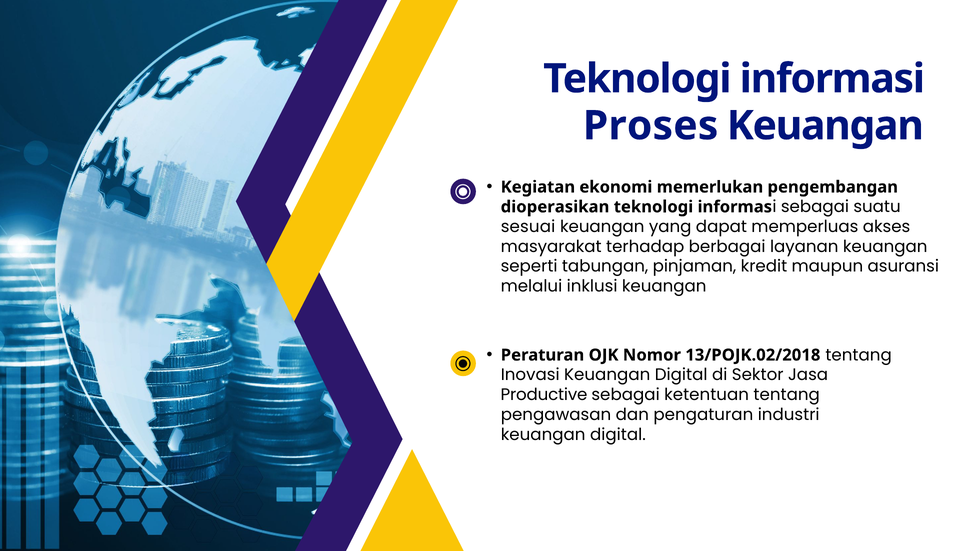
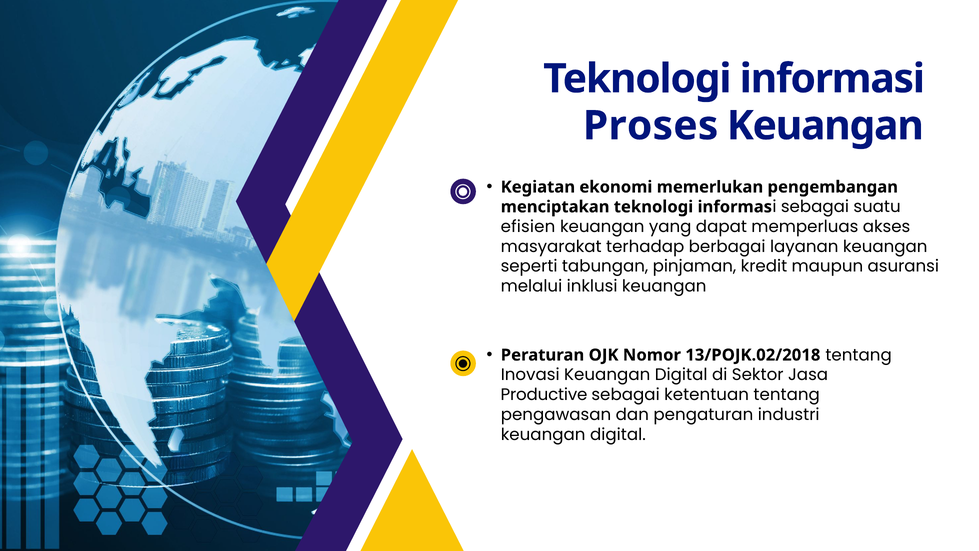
dioperasikan: dioperasikan -> menciptakan
sesuai: sesuai -> efisien
